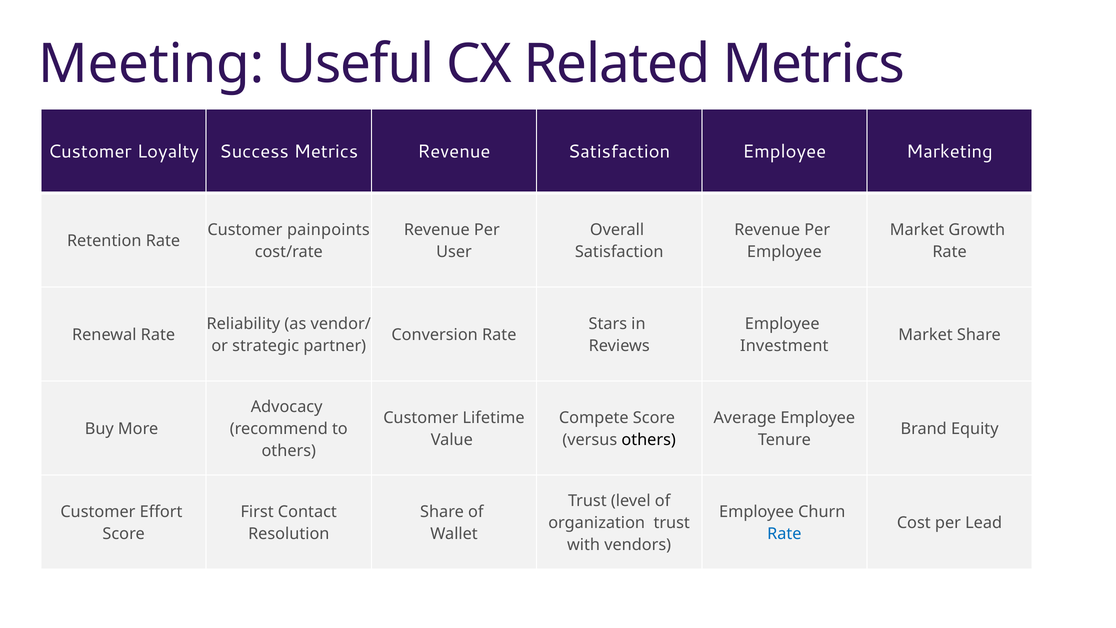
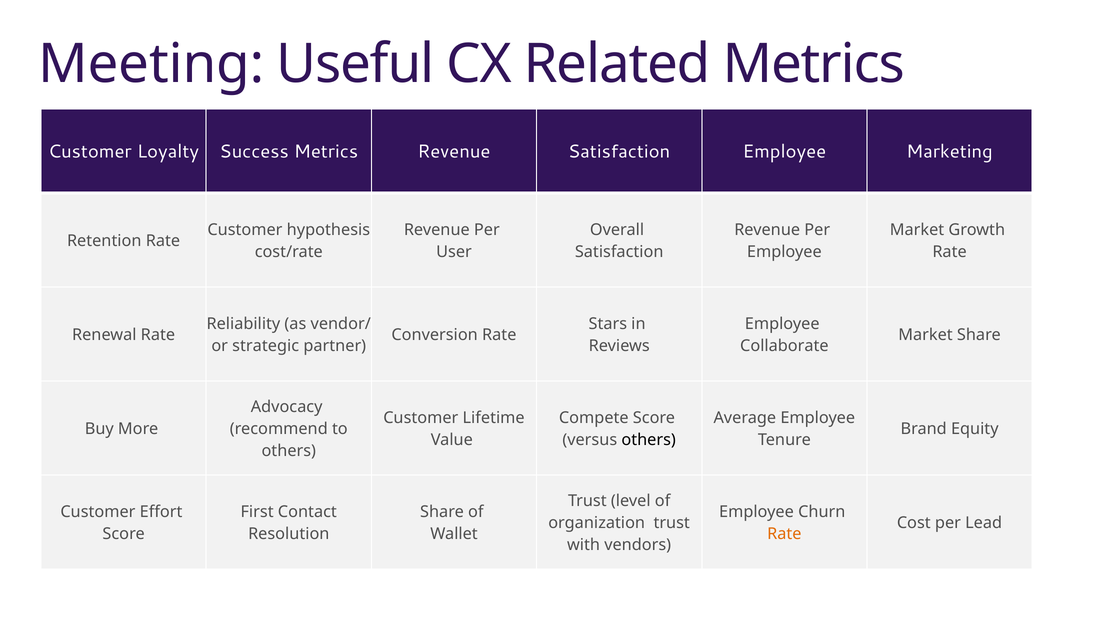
painpoints: painpoints -> hypothesis
Investment: Investment -> Collaborate
Rate at (784, 534) colour: blue -> orange
